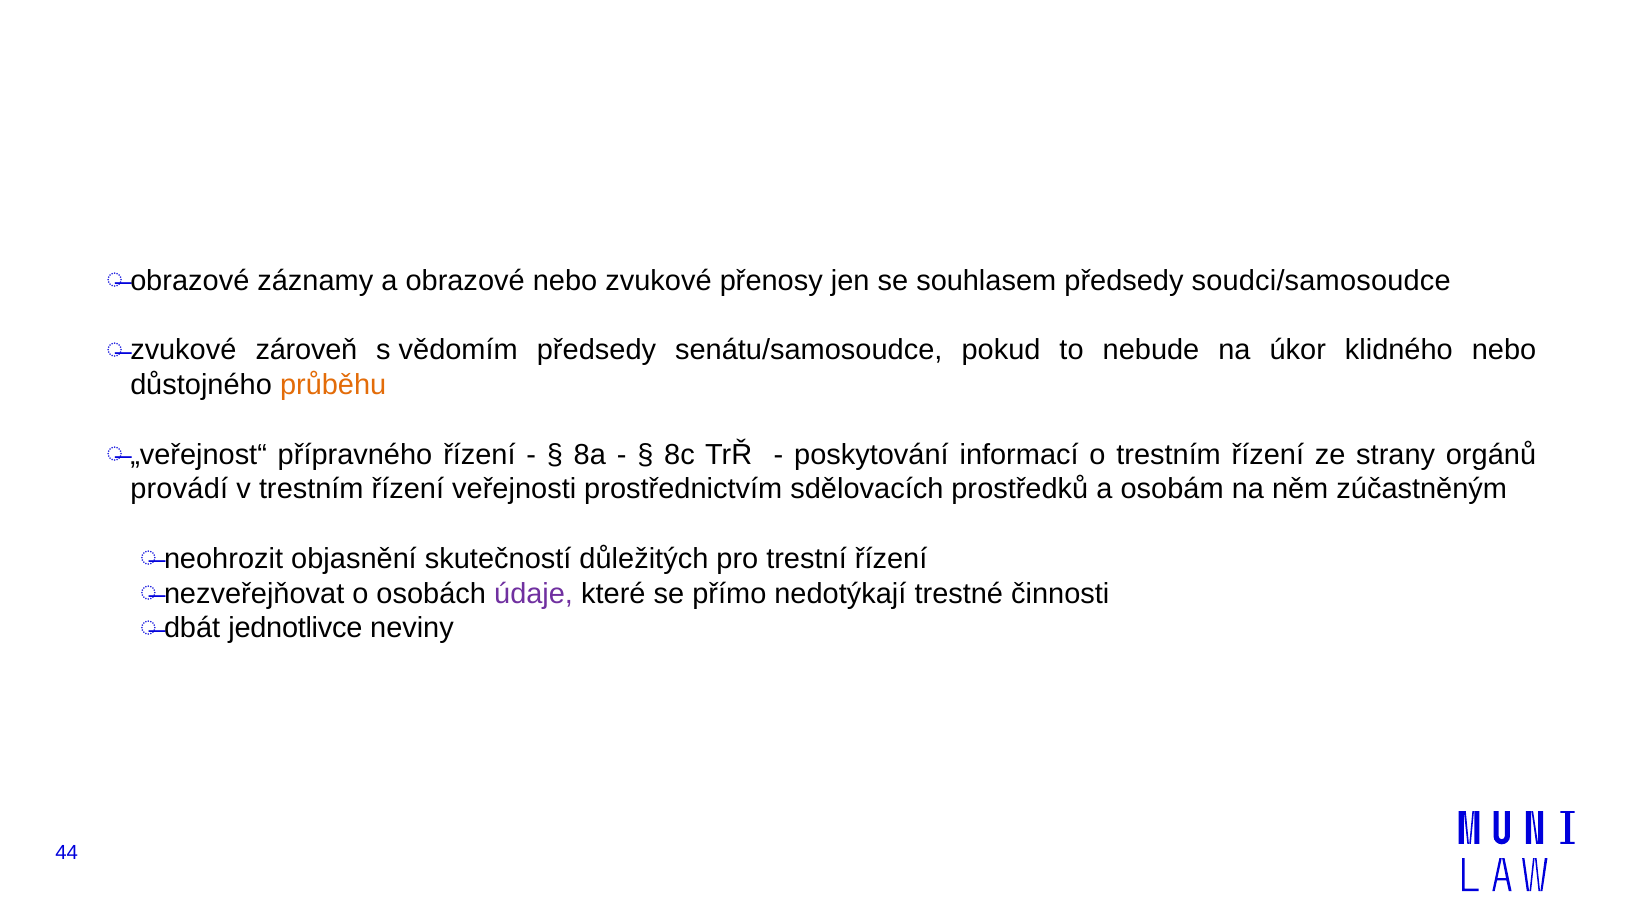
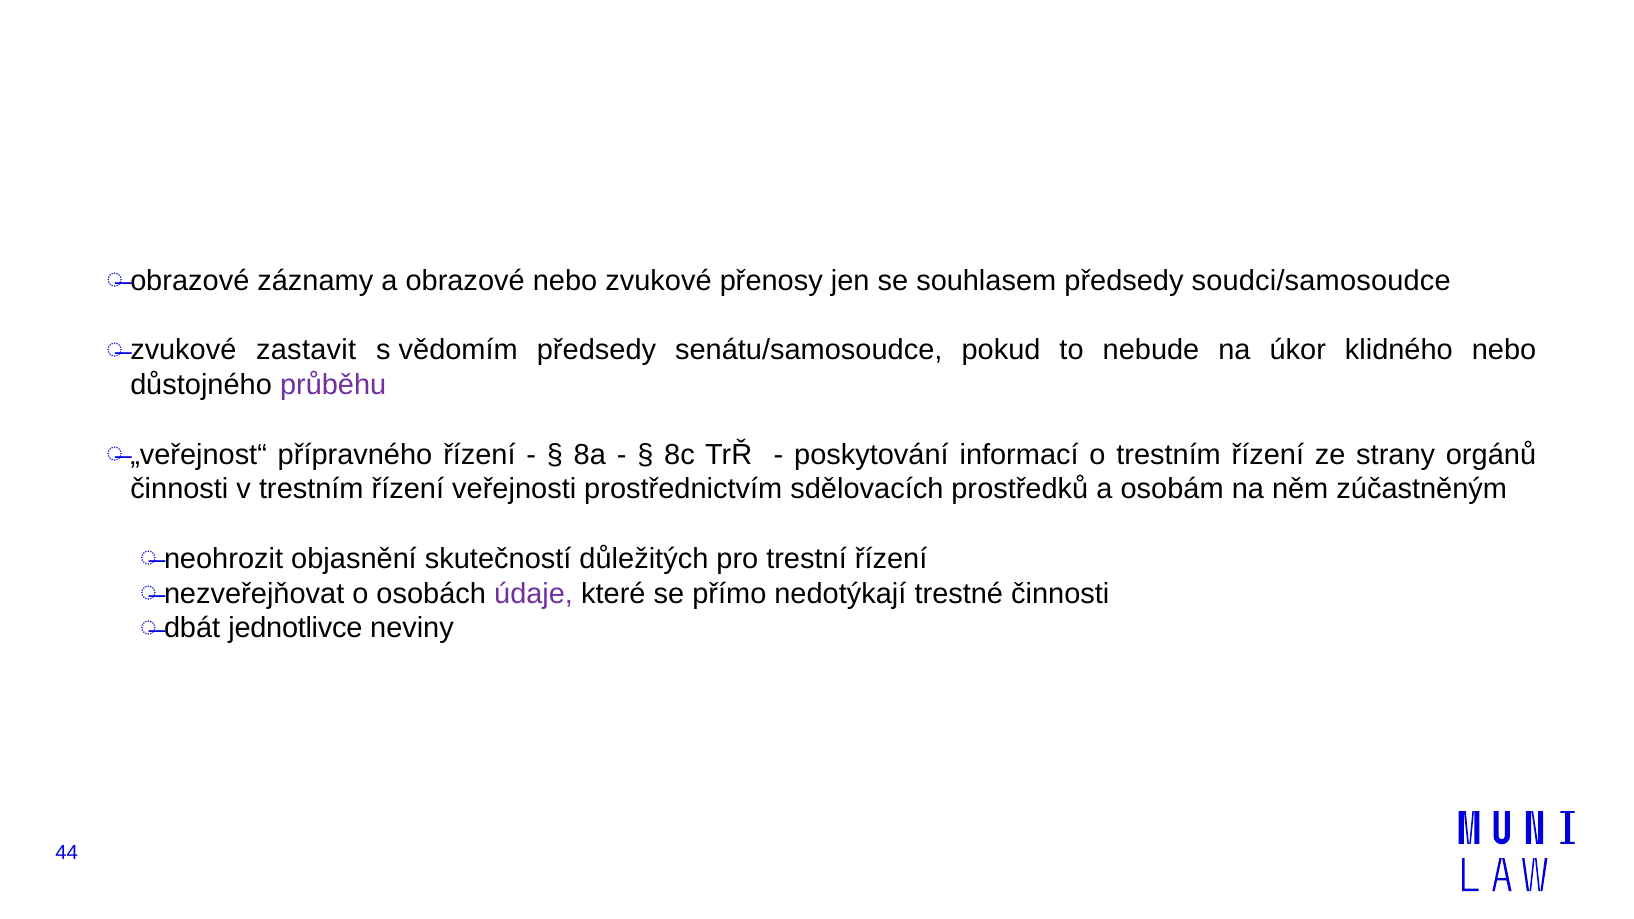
zároveň: zároveň -> zastavit
průběhu colour: orange -> purple
provádí at (179, 489): provádí -> činnosti
